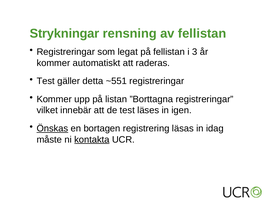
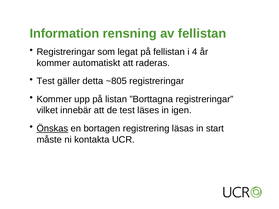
Strykningar: Strykningar -> Information
3: 3 -> 4
~551: ~551 -> ~805
idag: idag -> start
kontakta underline: present -> none
